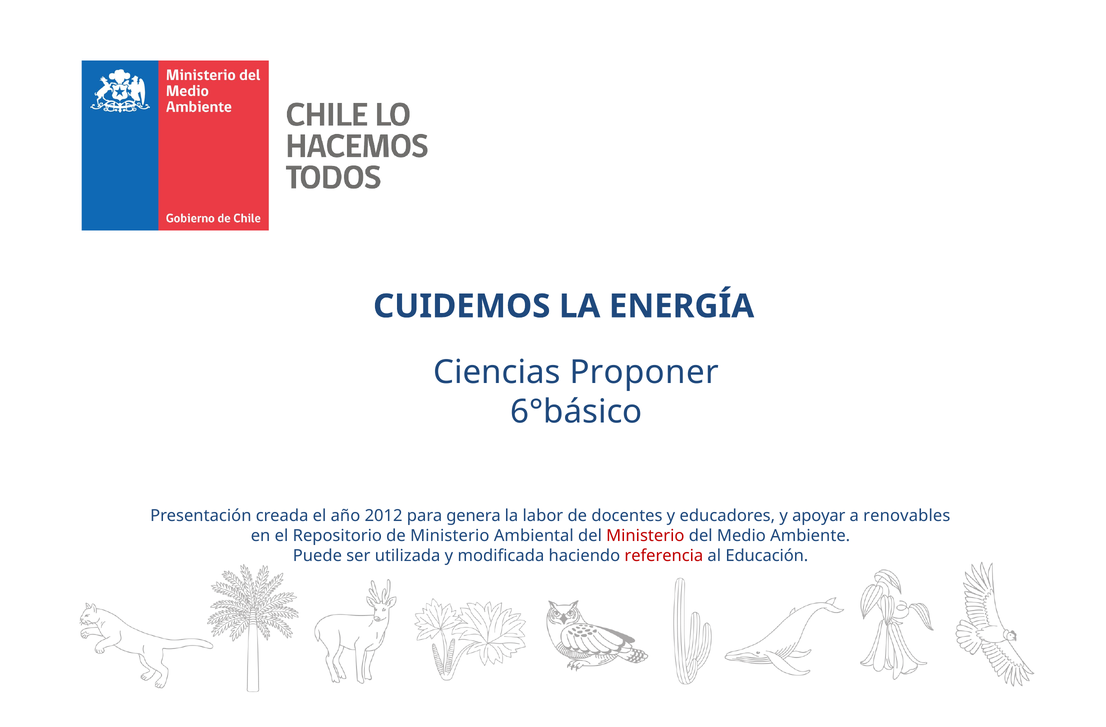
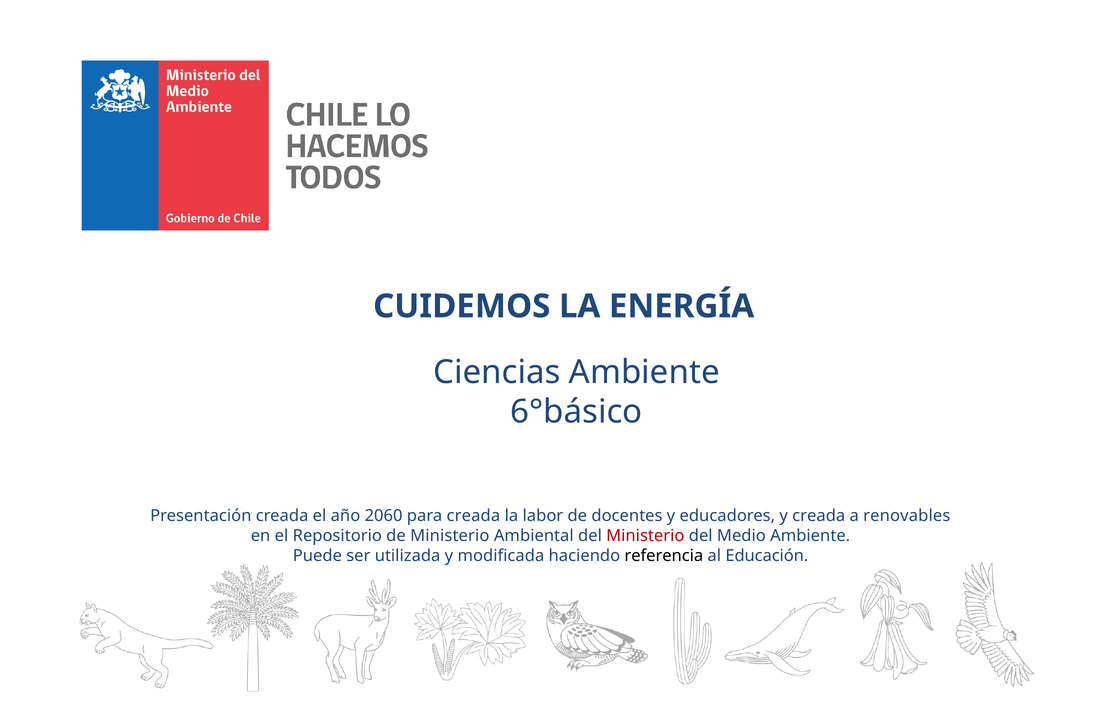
Ciencias Proponer: Proponer -> Ambiente
2012: 2012 -> 2060
para genera: genera -> creada
y apoyar: apoyar -> creada
referencia colour: red -> black
